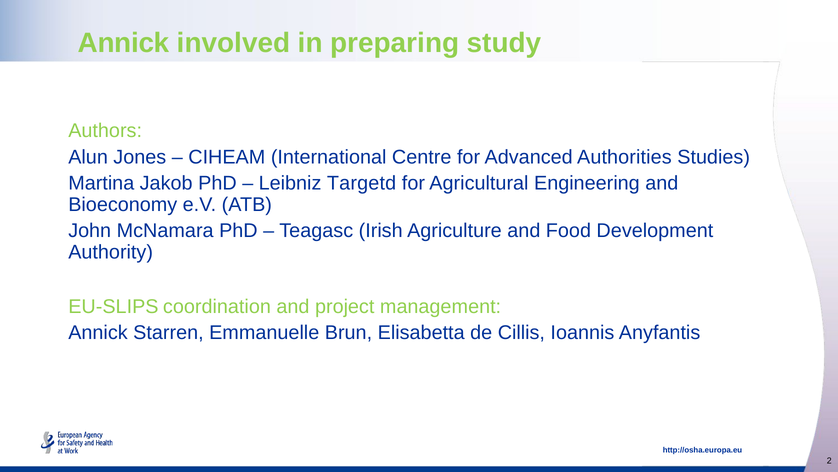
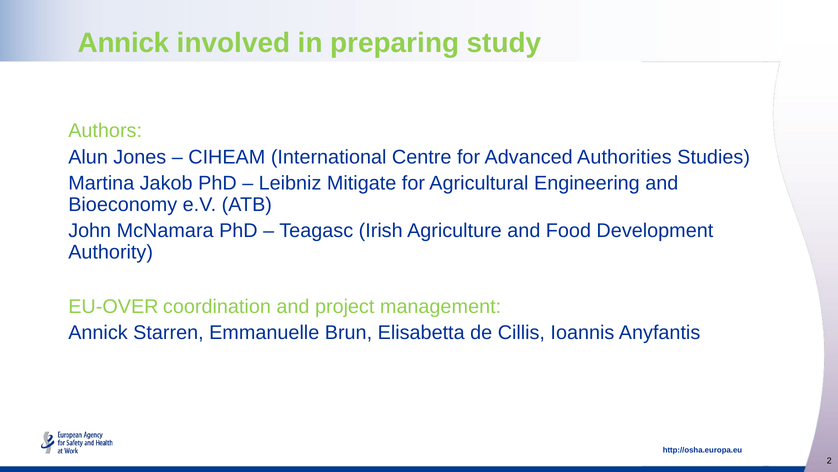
Targetd: Targetd -> Mitigate
EU-SLIPS: EU-SLIPS -> EU-OVER
